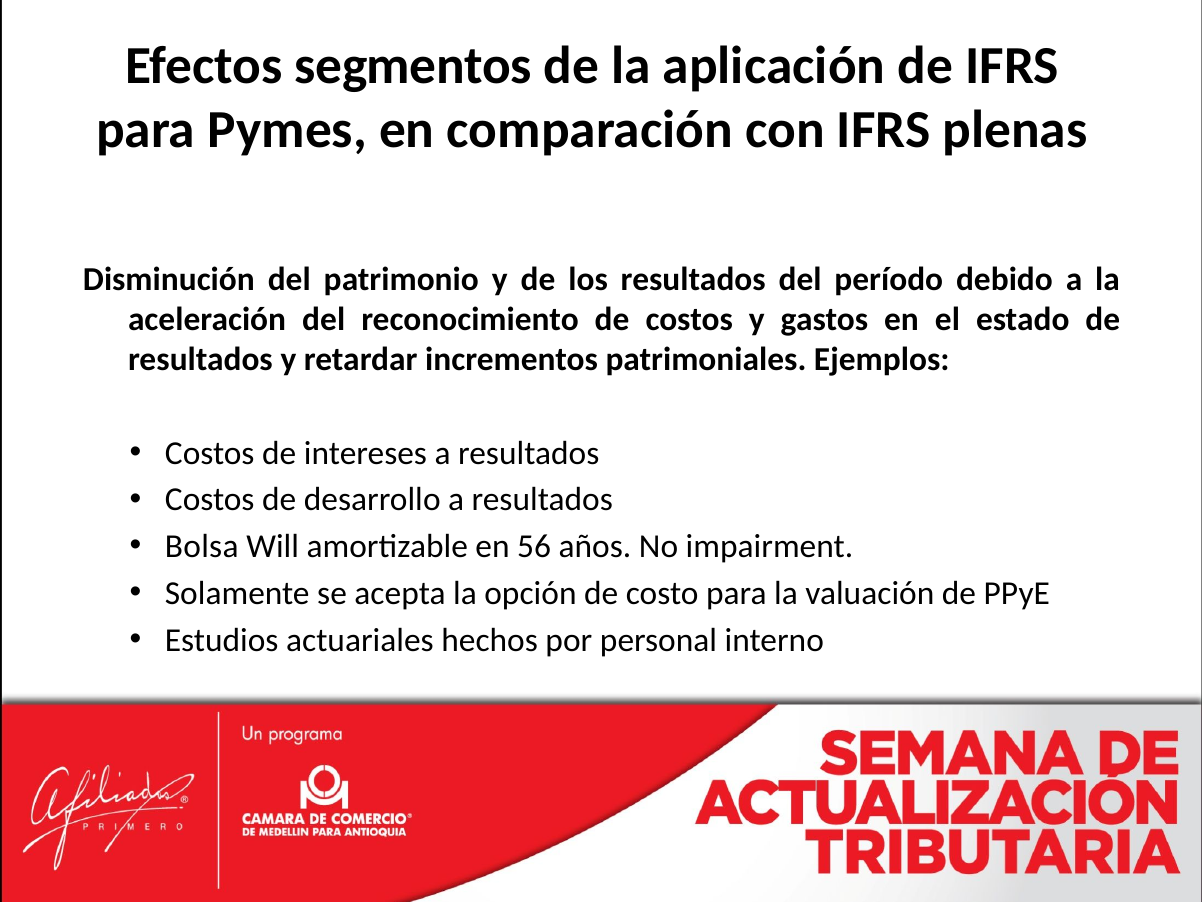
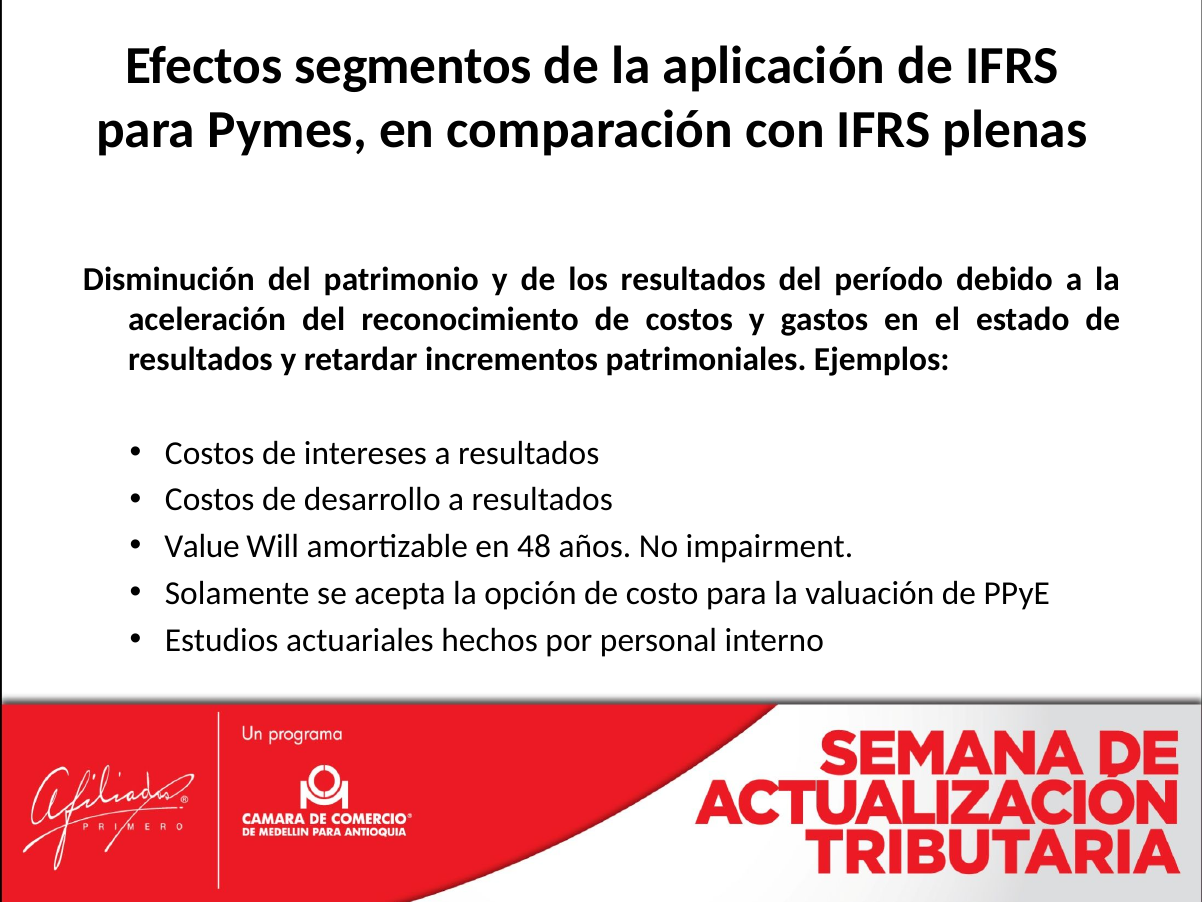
Bolsa: Bolsa -> Value
56: 56 -> 48
